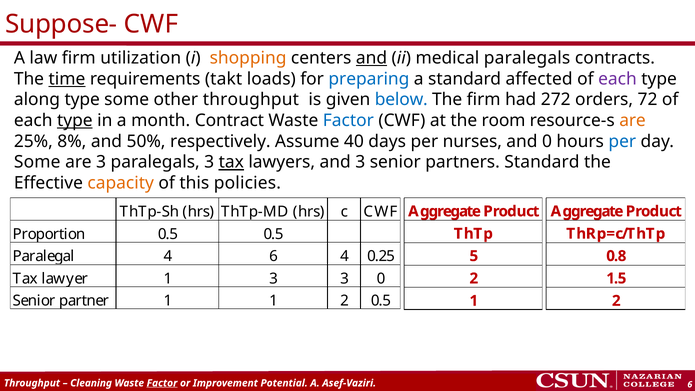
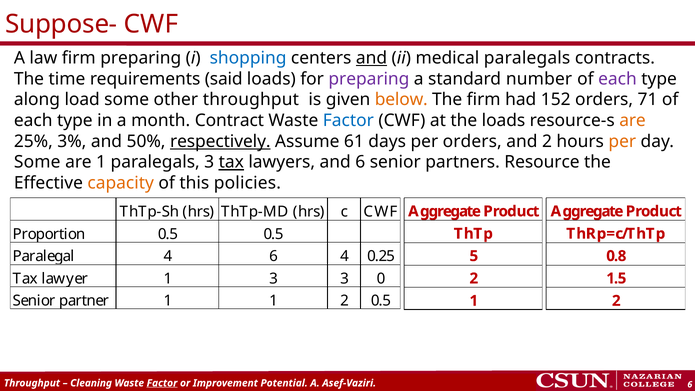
firm utilization: utilization -> preparing
shopping colour: orange -> blue
time underline: present -> none
takt: takt -> said
preparing at (369, 79) colour: blue -> purple
affected: affected -> number
along type: type -> load
below colour: blue -> orange
272: 272 -> 152
72: 72 -> 71
type at (75, 121) underline: present -> none
the room: room -> loads
8%: 8% -> 3%
respectively underline: none -> present
40: 40 -> 61
per nurses: nurses -> orders
and 0: 0 -> 2
per at (622, 141) colour: blue -> orange
are 3: 3 -> 1
and 3: 3 -> 6
partners Standard: Standard -> Resource
